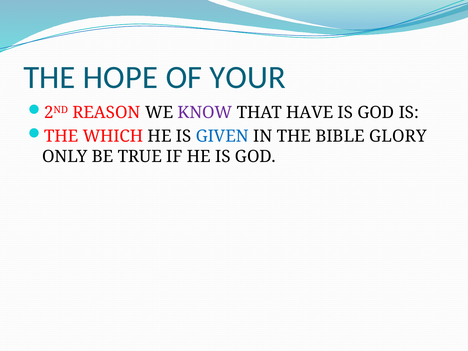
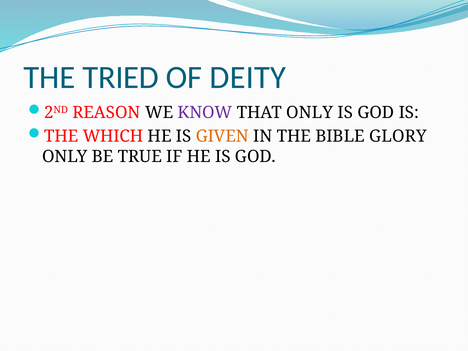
HOPE: HOPE -> TRIED
YOUR: YOUR -> DEITY
THAT HAVE: HAVE -> ONLY
GIVEN colour: blue -> orange
